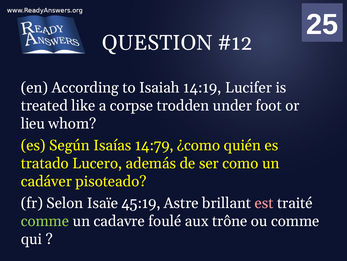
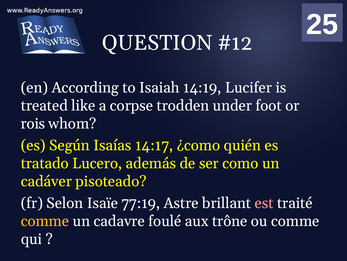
lieu: lieu -> rois
14:79: 14:79 -> 14:17
45:19: 45:19 -> 77:19
comme at (45, 220) colour: light green -> yellow
